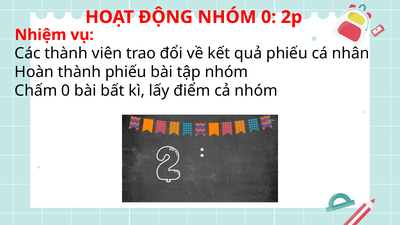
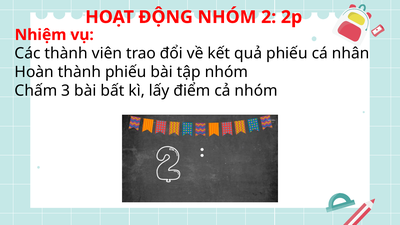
NHÓM 0: 0 -> 2
Chấm 0: 0 -> 3
